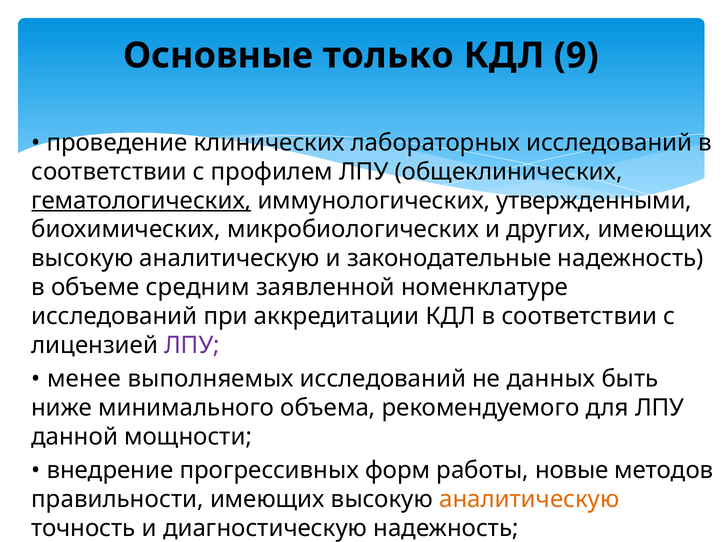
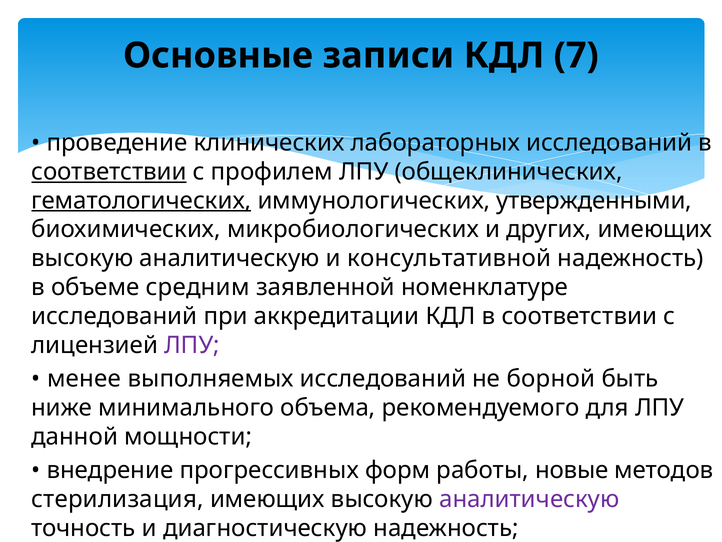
только: только -> записи
9: 9 -> 7
соответствии at (109, 172) underline: none -> present
законодательные: законодательные -> консультативной
данных: данных -> борной
правильности: правильности -> стерилизация
аналитическую at (529, 499) colour: orange -> purple
